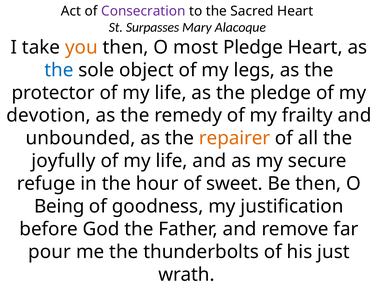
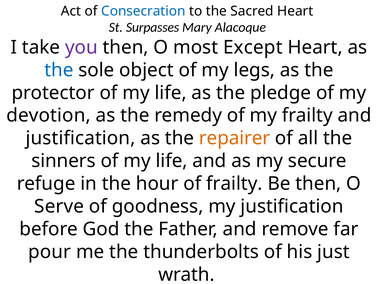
Consecration colour: purple -> blue
you colour: orange -> purple
most Pledge: Pledge -> Except
unbounded at (80, 138): unbounded -> justification
joyfully: joyfully -> sinners
of sweet: sweet -> frailty
Being: Being -> Serve
